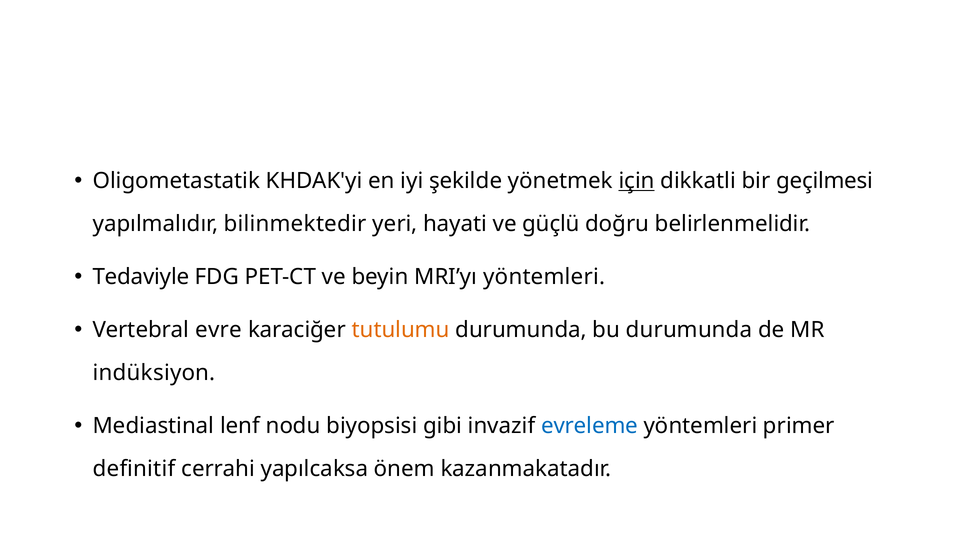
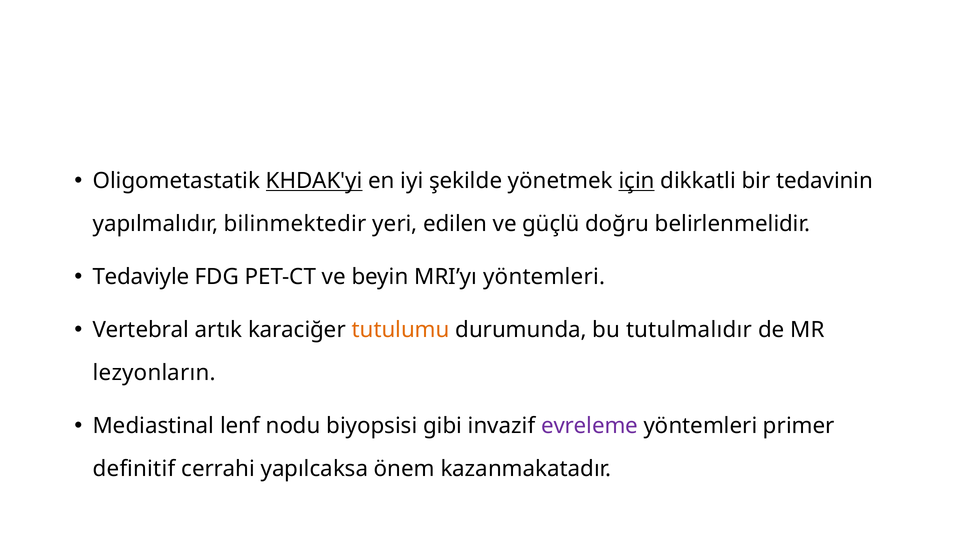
KHDAK'yi underline: none -> present
geçilmesi: geçilmesi -> tedavinin
hayati: hayati -> edilen
evre: evre -> artık
bu durumunda: durumunda -> tutulmalıdır
indüksiyon: indüksiyon -> lezyonların
evreleme colour: blue -> purple
